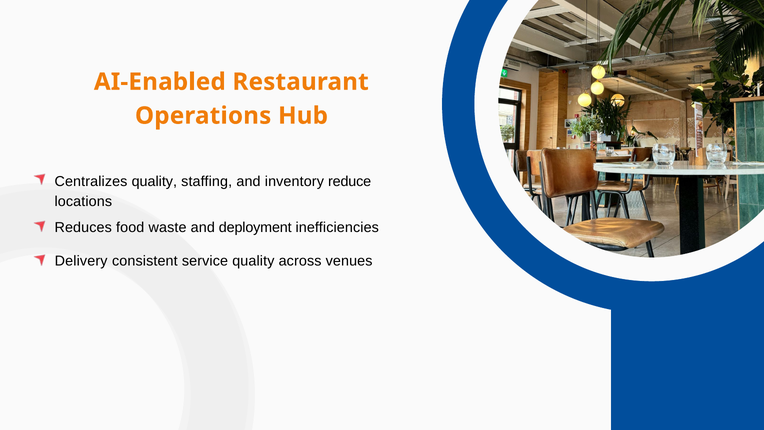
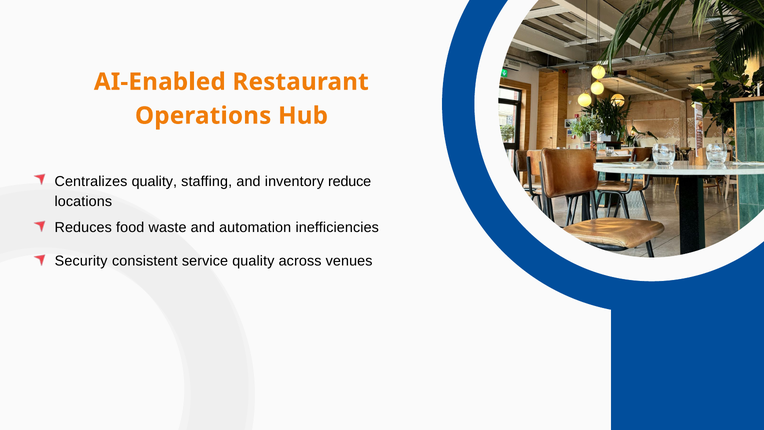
deployment: deployment -> automation
Delivery: Delivery -> Security
